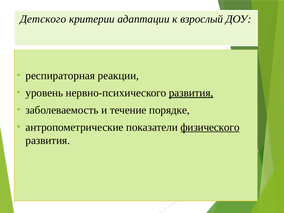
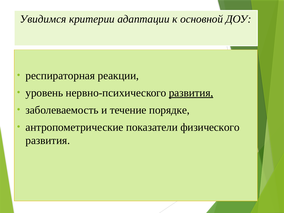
Детского: Детского -> Увидимся
взрослый: взрослый -> основной
физического underline: present -> none
